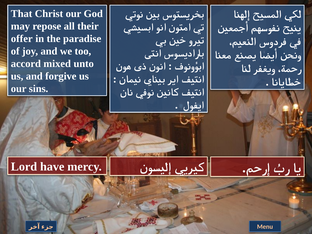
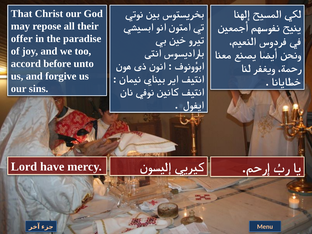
mixed: mixed -> before
